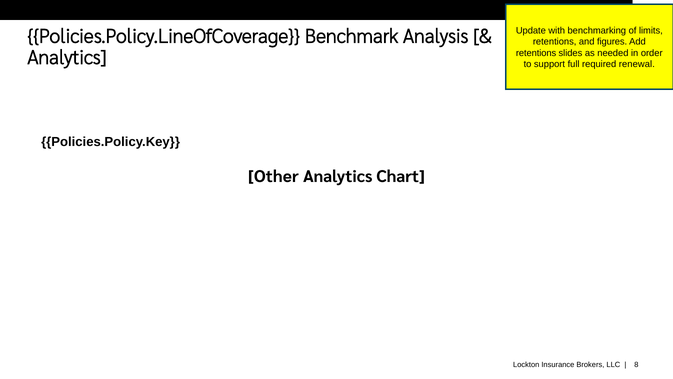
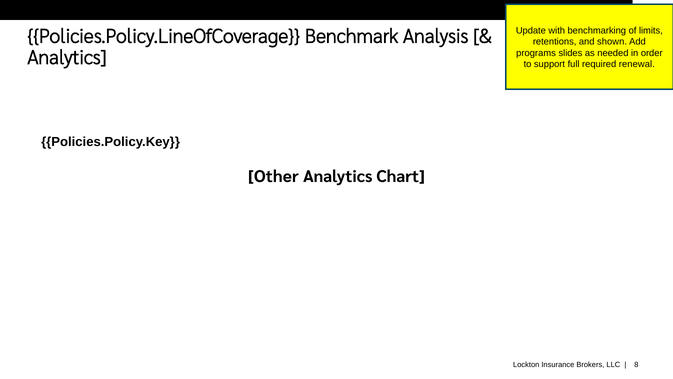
figures: figures -> shown
retentions at (536, 53): retentions -> programs
